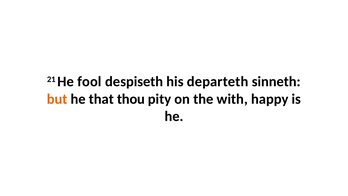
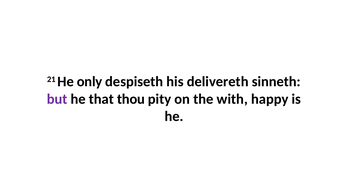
fool: fool -> only
departeth: departeth -> delivereth
but colour: orange -> purple
